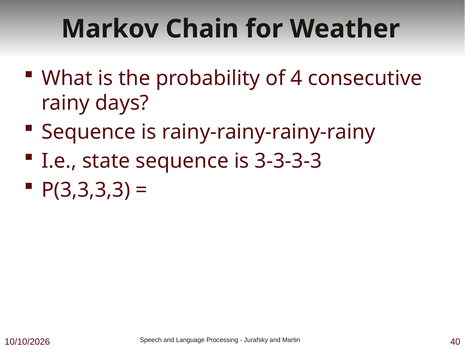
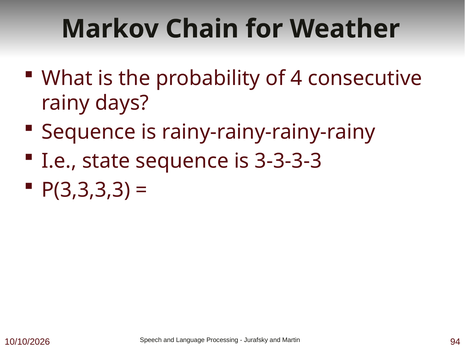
40: 40 -> 94
